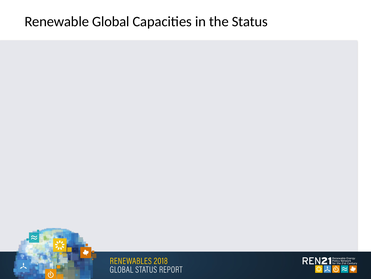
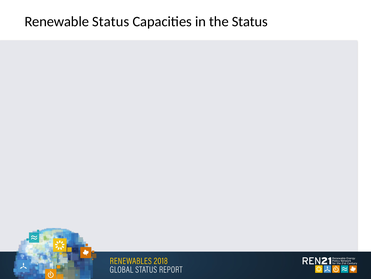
Renewable Global: Global -> Status
